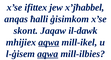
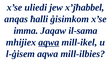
ifittex: ifittex -> uliedi
skont: skont -> imma
il-dawk: il-dawk -> il-sama
aqwa at (48, 54) underline: present -> none
